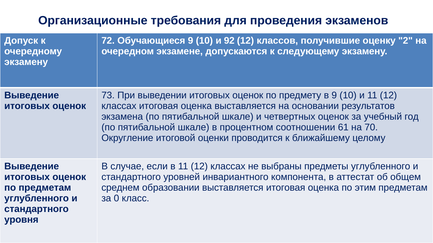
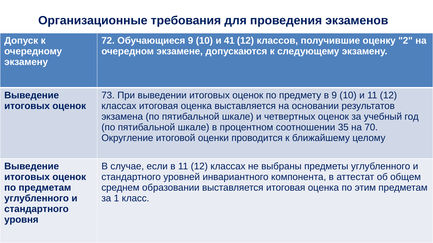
92: 92 -> 41
61: 61 -> 35
0: 0 -> 1
